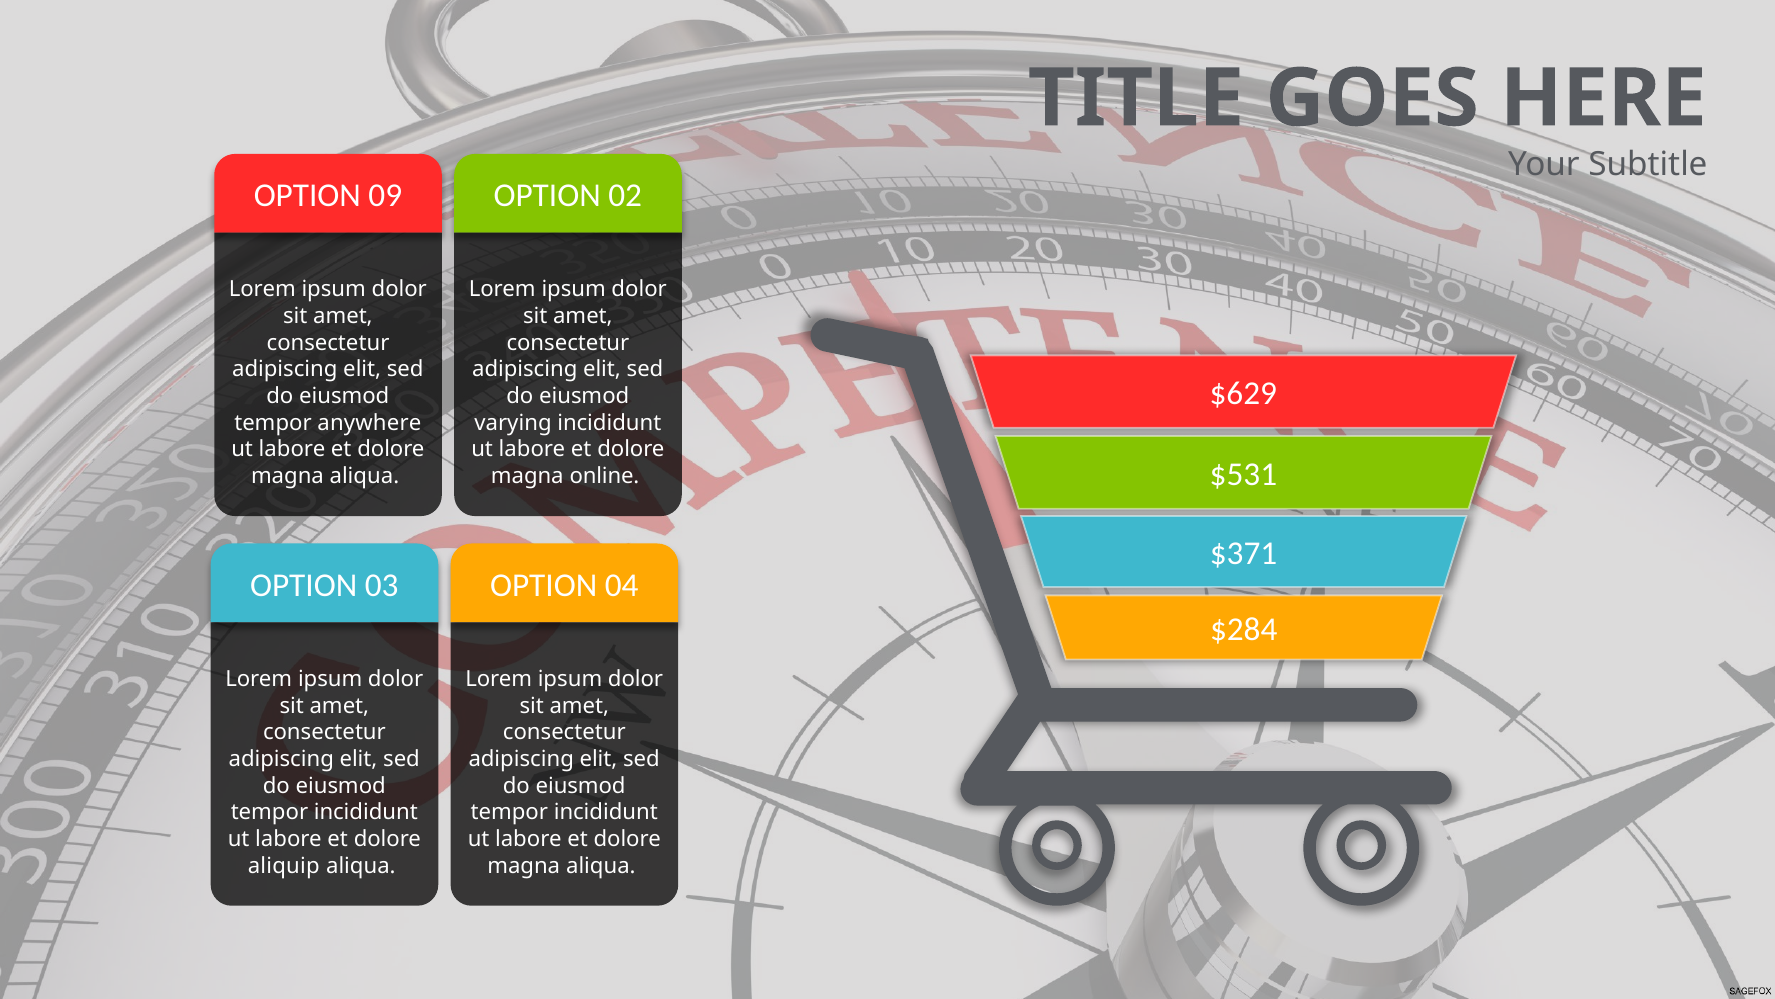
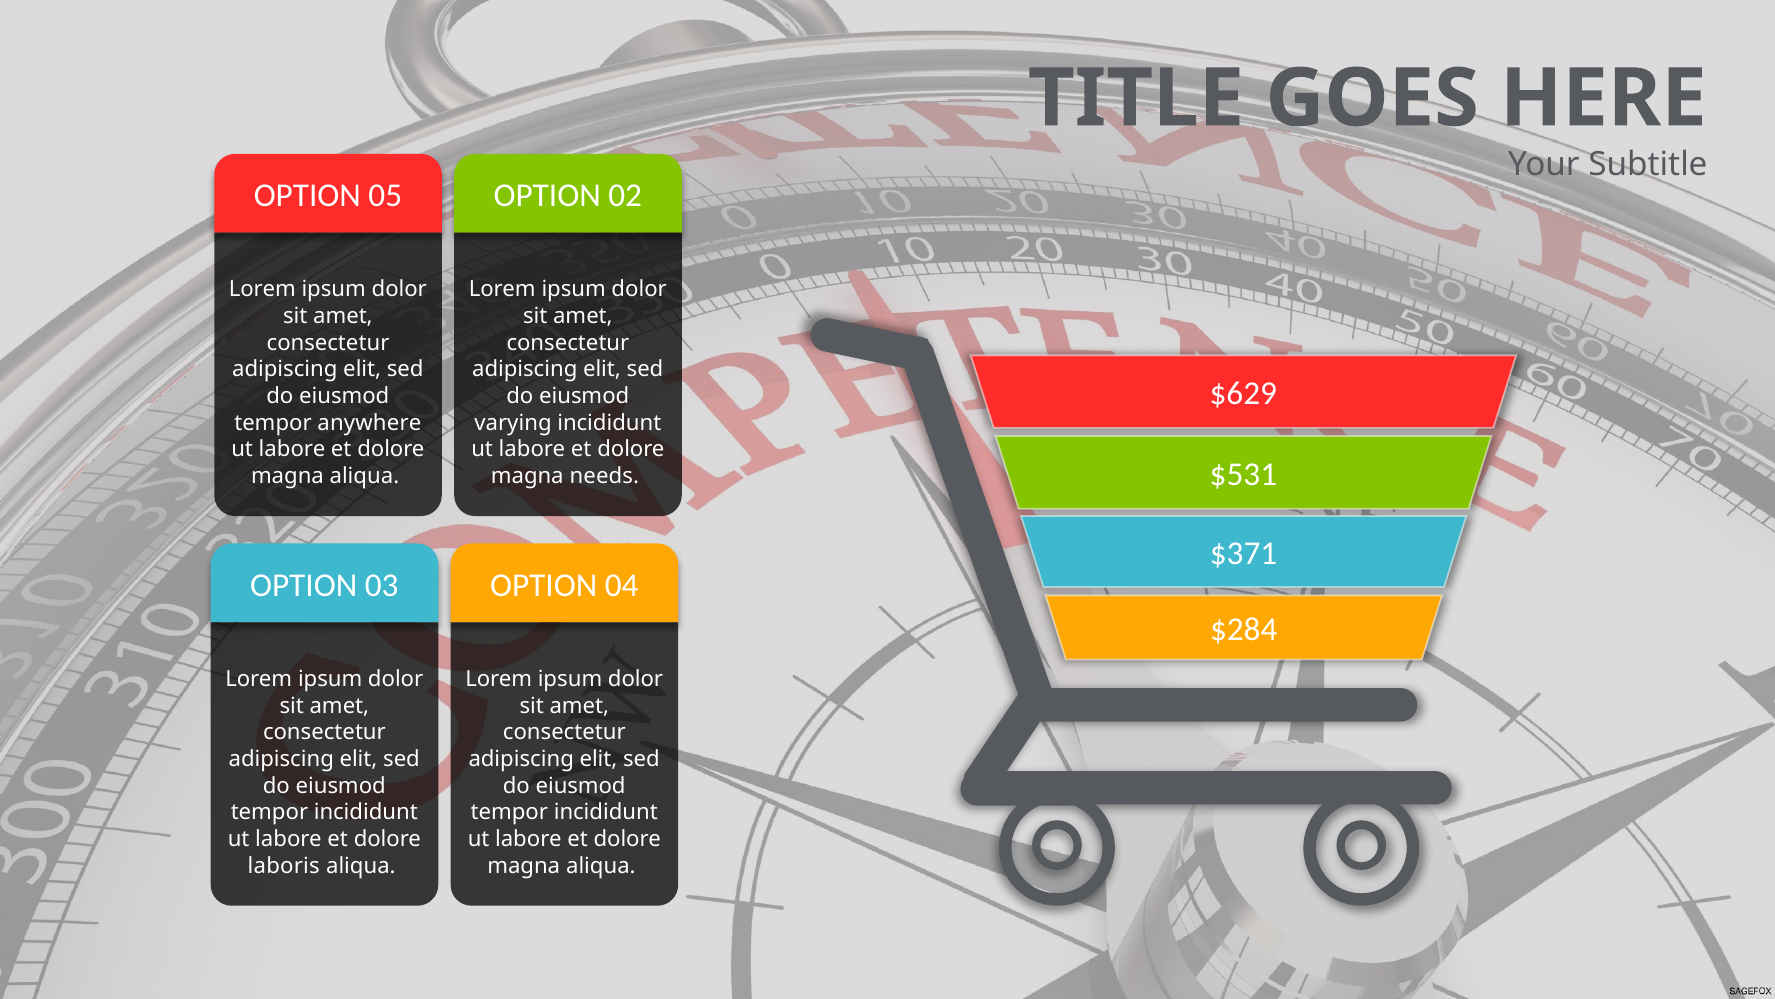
09: 09 -> 05
online: online -> needs
aliquip: aliquip -> laboris
